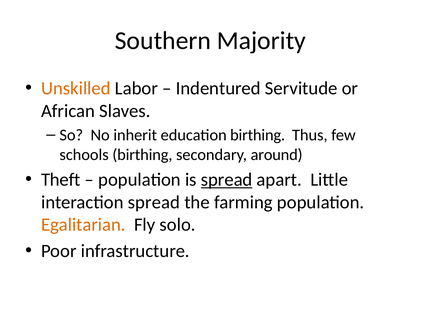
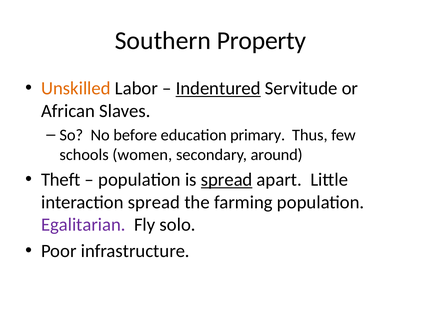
Majority: Majority -> Property
Indentured underline: none -> present
inherit: inherit -> before
education birthing: birthing -> primary
schools birthing: birthing -> women
Egalitarian colour: orange -> purple
